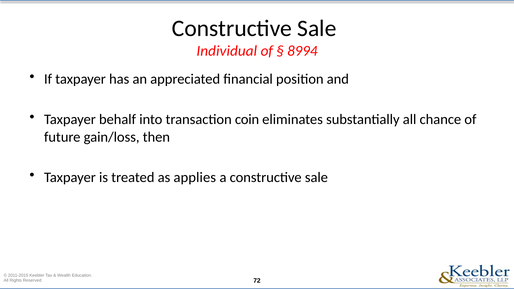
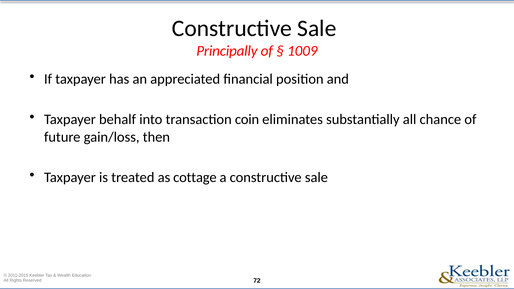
Individual: Individual -> Principally
8994: 8994 -> 1009
applies: applies -> cottage
